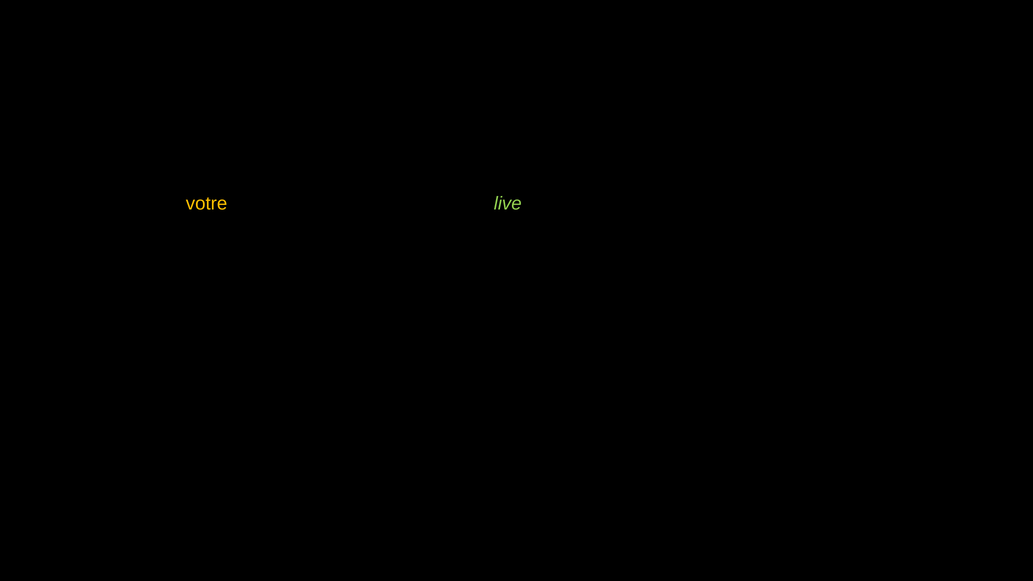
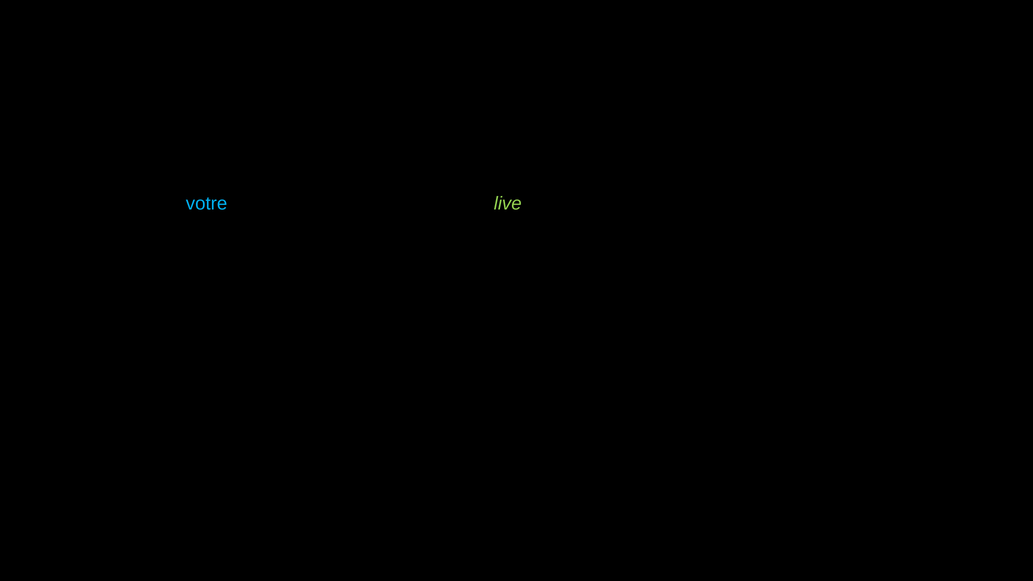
votre at (207, 203) colour: yellow -> light blue
